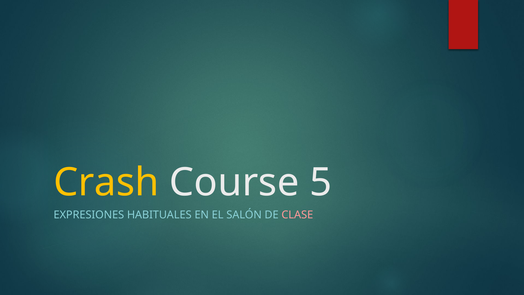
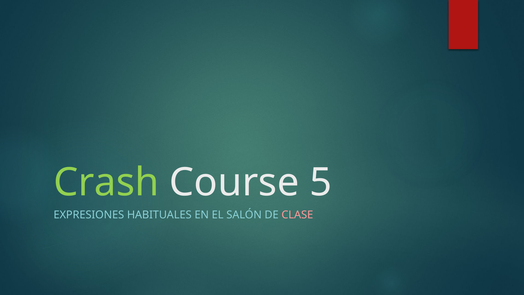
Crash colour: yellow -> light green
